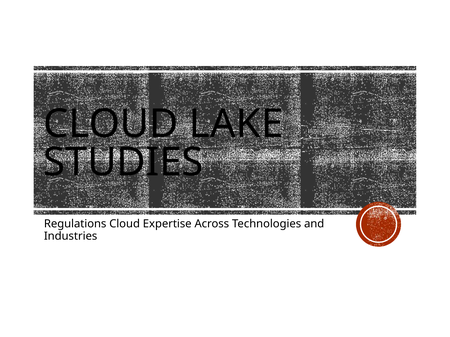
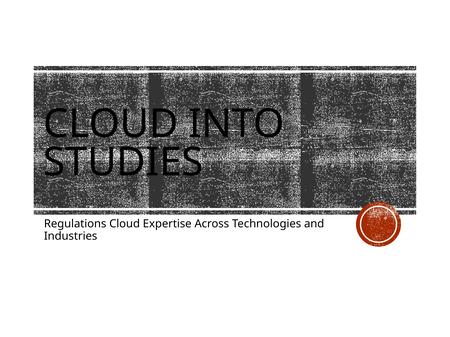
LAKE: LAKE -> INTO
